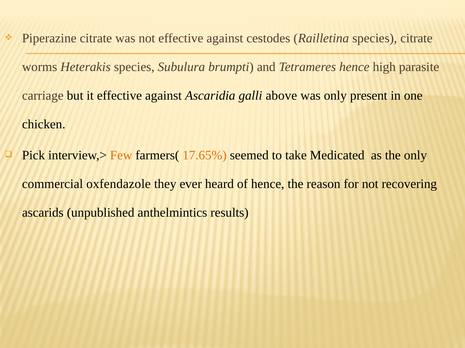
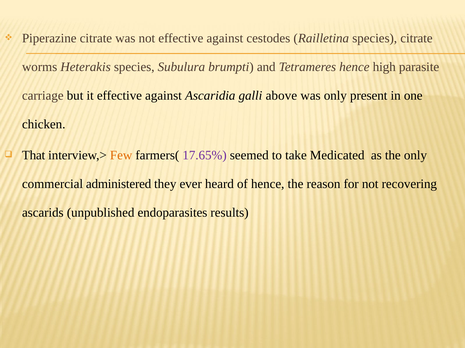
Pick: Pick -> That
17.65% colour: orange -> purple
oxfendazole: oxfendazole -> administered
anthelmintics: anthelmintics -> endoparasites
